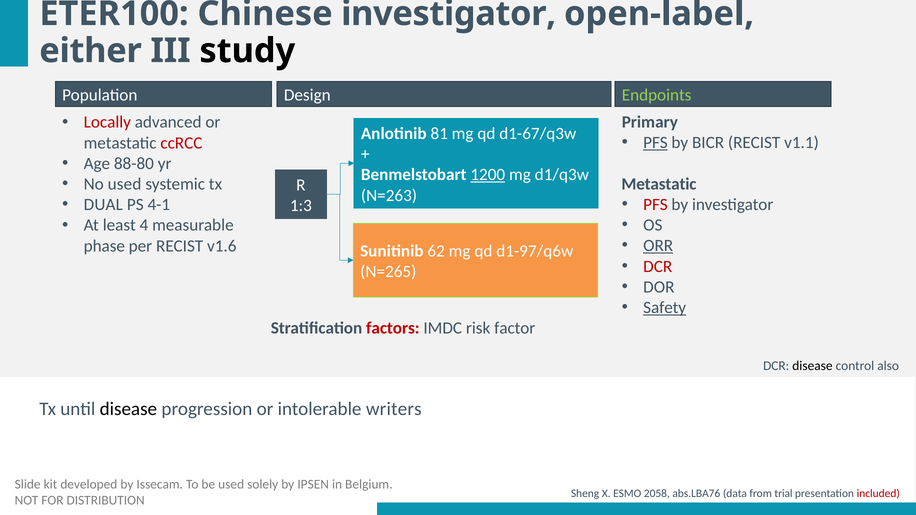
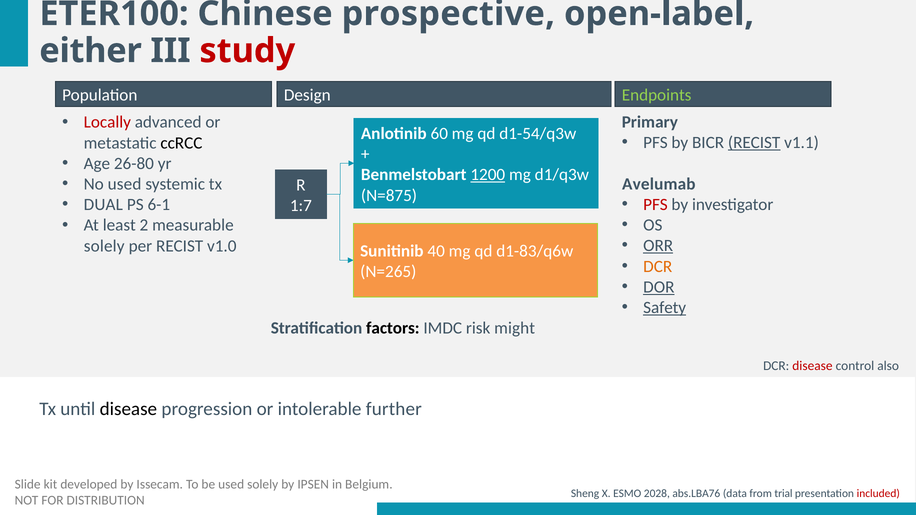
Chinese investigator: investigator -> prospective
study colour: black -> red
81: 81 -> 60
d1-67/q3w: d1-67/q3w -> d1-54/q3w
PFS at (655, 143) underline: present -> none
RECIST at (754, 143) underline: none -> present
ccRCC colour: red -> black
88-80: 88-80 -> 26-80
Metastatic at (659, 184): Metastatic -> Avelumab
N=263: N=263 -> N=875
4-1: 4-1 -> 6-1
1:3: 1:3 -> 1:7
4: 4 -> 2
phase at (104, 246): phase -> solely
v1.6: v1.6 -> v1.0
62: 62 -> 40
d1-97/q6w: d1-97/q6w -> d1-83/q6w
DCR at (658, 266) colour: red -> orange
DOR underline: none -> present
factors colour: red -> black
factor: factor -> might
disease at (812, 366) colour: black -> red
writers: writers -> further
2058: 2058 -> 2028
